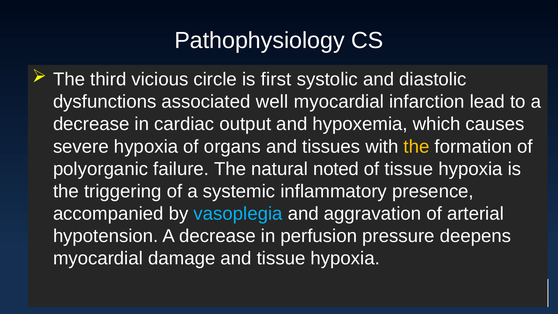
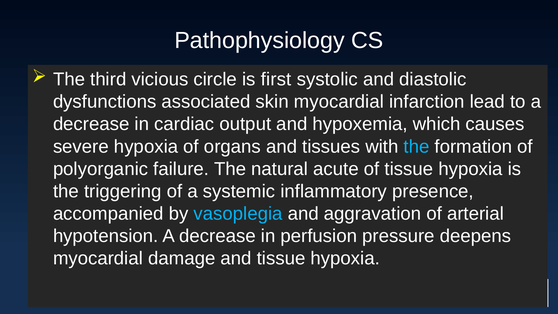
well: well -> skin
the at (417, 146) colour: yellow -> light blue
noted: noted -> acute
